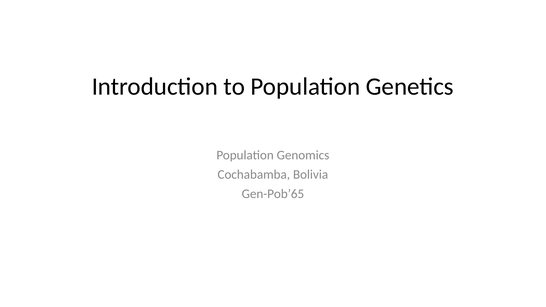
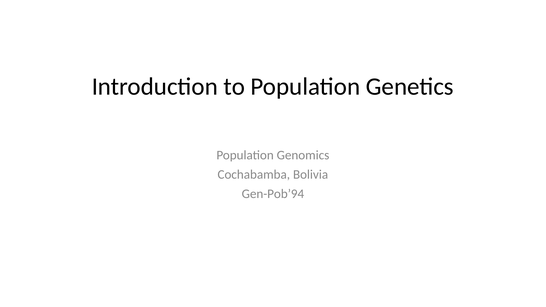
Gen-Pob’65: Gen-Pob’65 -> Gen-Pob’94
